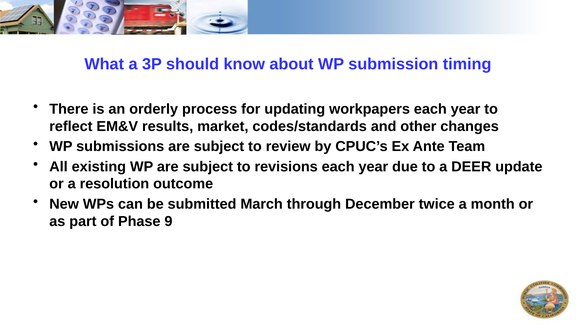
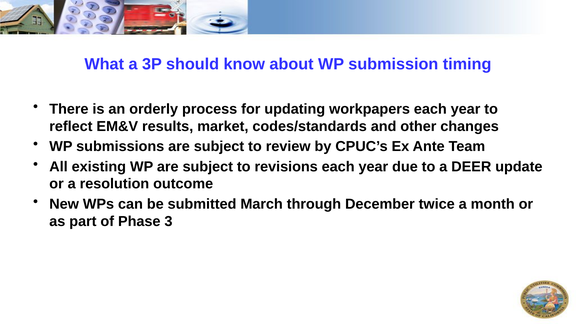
9: 9 -> 3
